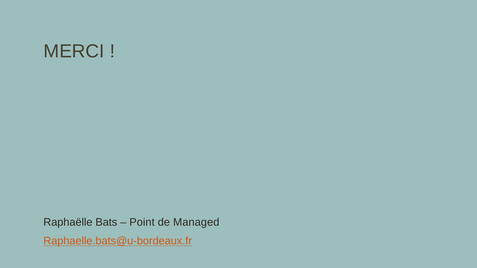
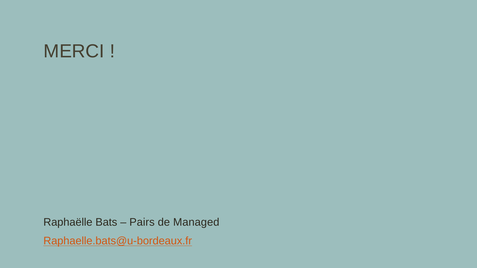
Point: Point -> Pairs
